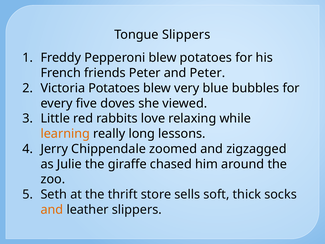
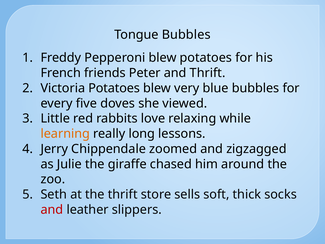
Tongue Slippers: Slippers -> Bubbles
and Peter: Peter -> Thrift
and at (52, 209) colour: orange -> red
